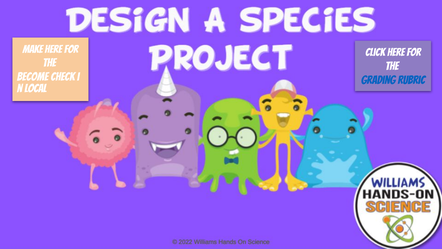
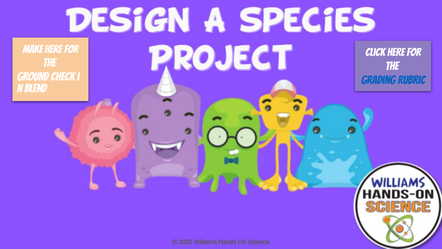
become: become -> ground
local: local -> blend
